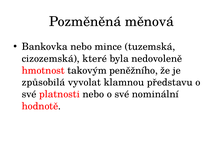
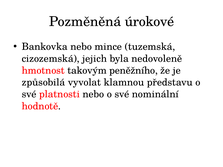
měnová: měnová -> úrokové
které: které -> jejich
